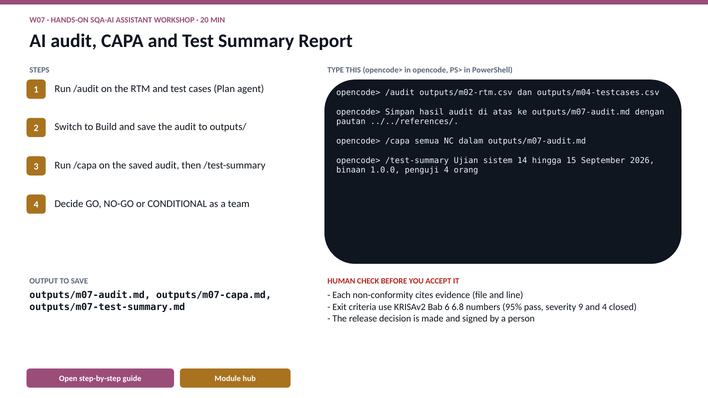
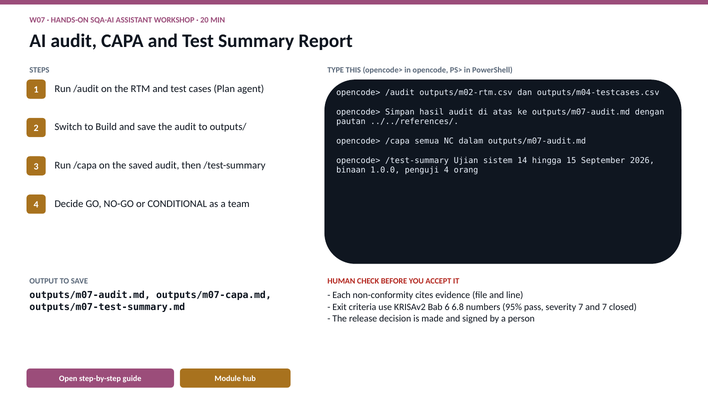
severity 9: 9 -> 7
and 4: 4 -> 7
